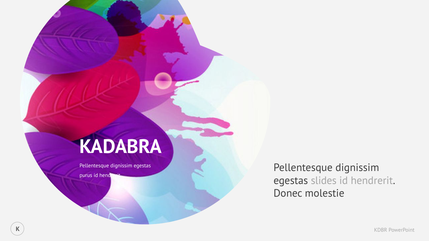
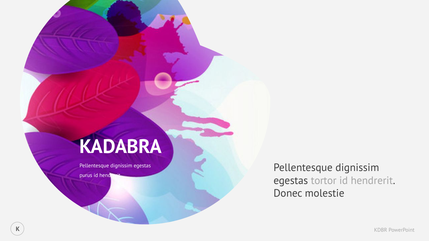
slides: slides -> tortor
